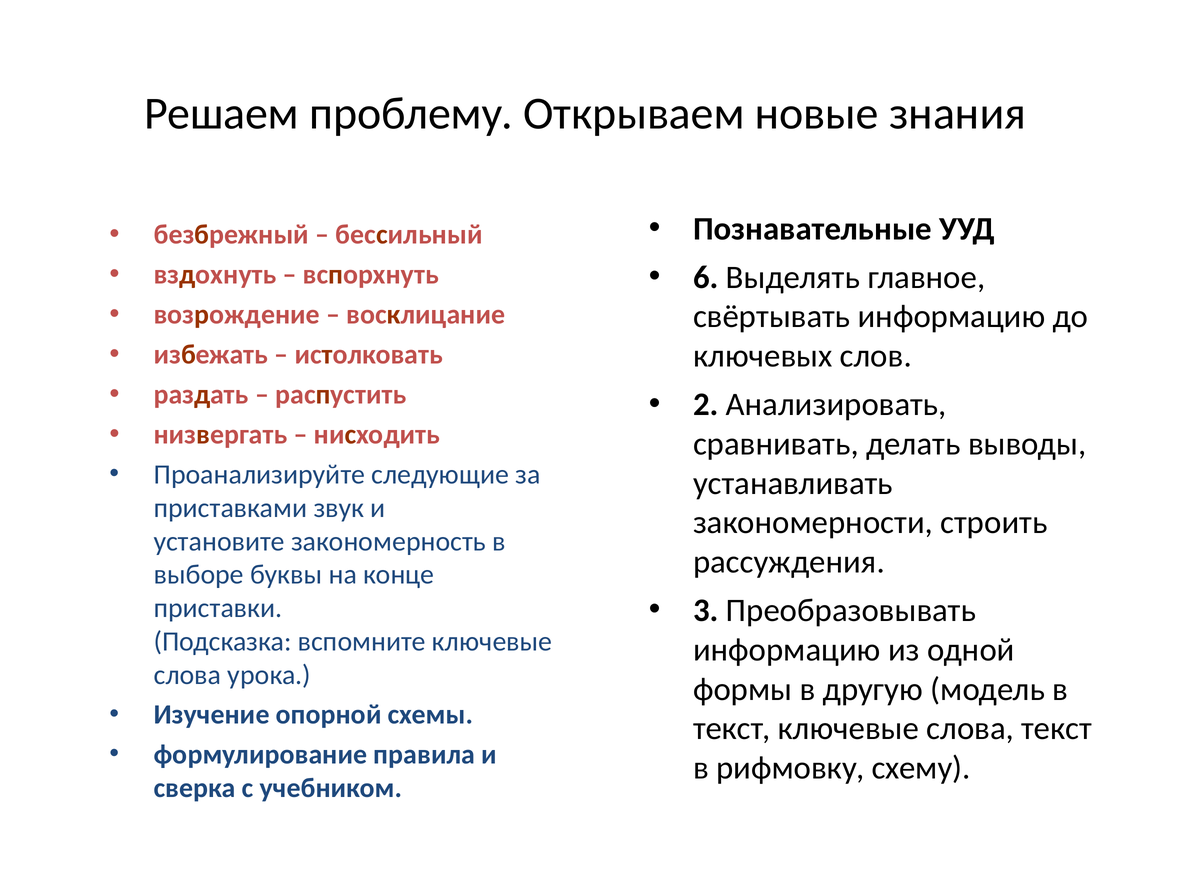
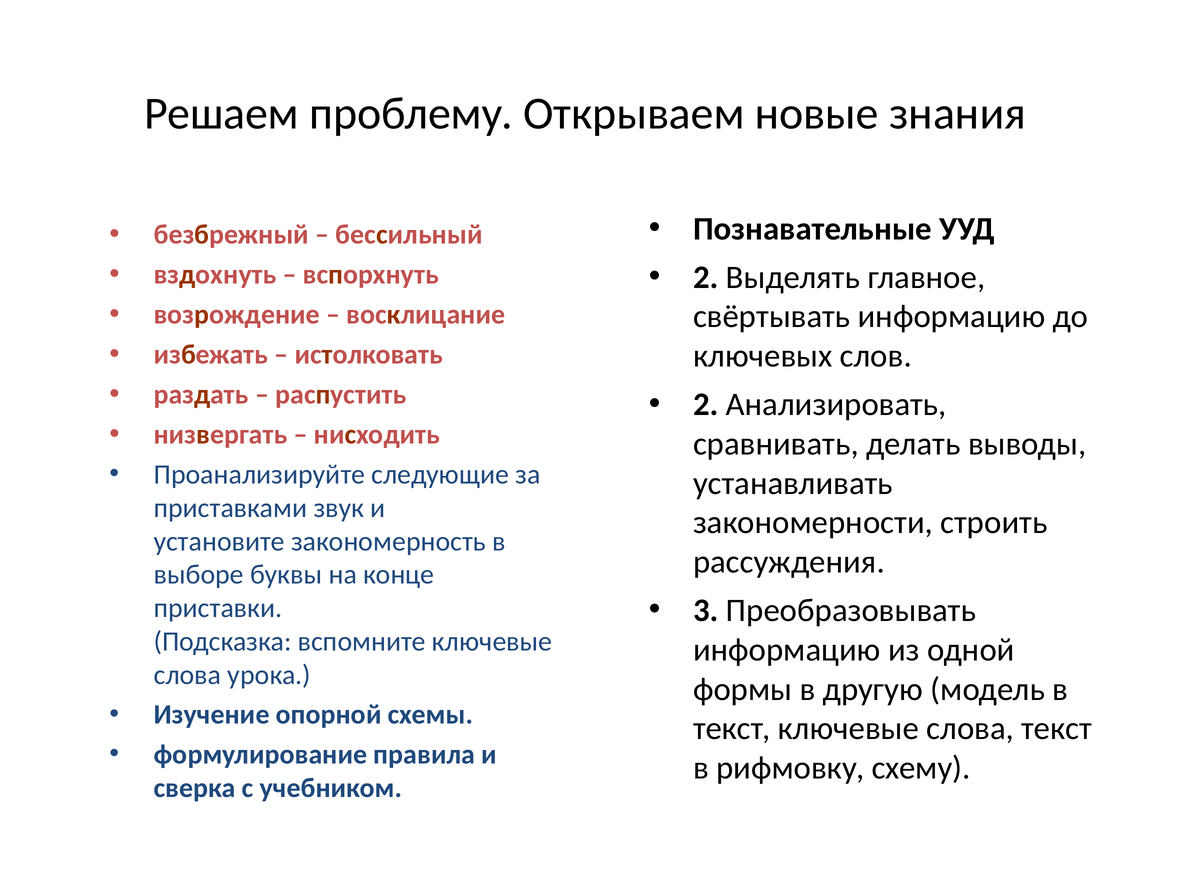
6 at (706, 278): 6 -> 2
